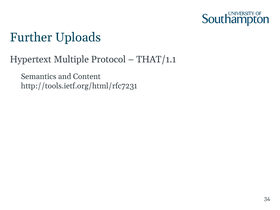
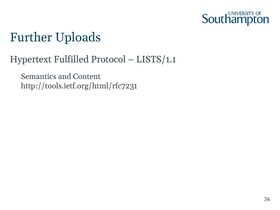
Multiple: Multiple -> Fulfilled
THAT/1.1: THAT/1.1 -> LISTS/1.1
